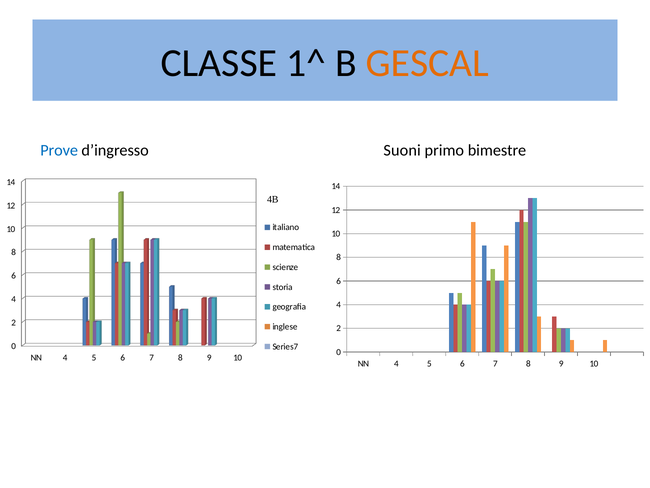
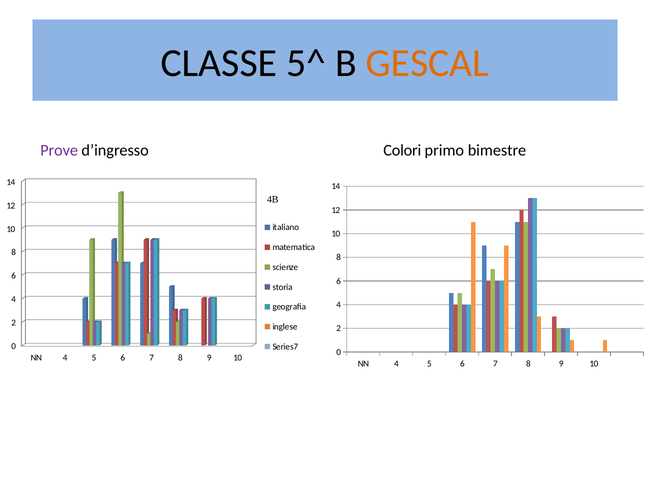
1^: 1^ -> 5^
Prove colour: blue -> purple
Suoni: Suoni -> Colori
